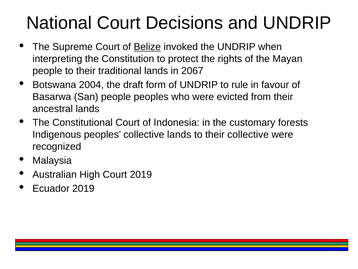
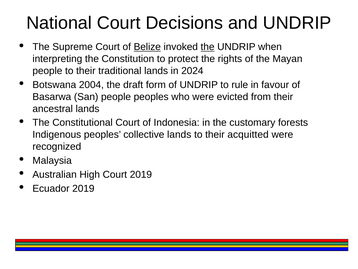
the at (208, 47) underline: none -> present
2067: 2067 -> 2024
their collective: collective -> acquitted
